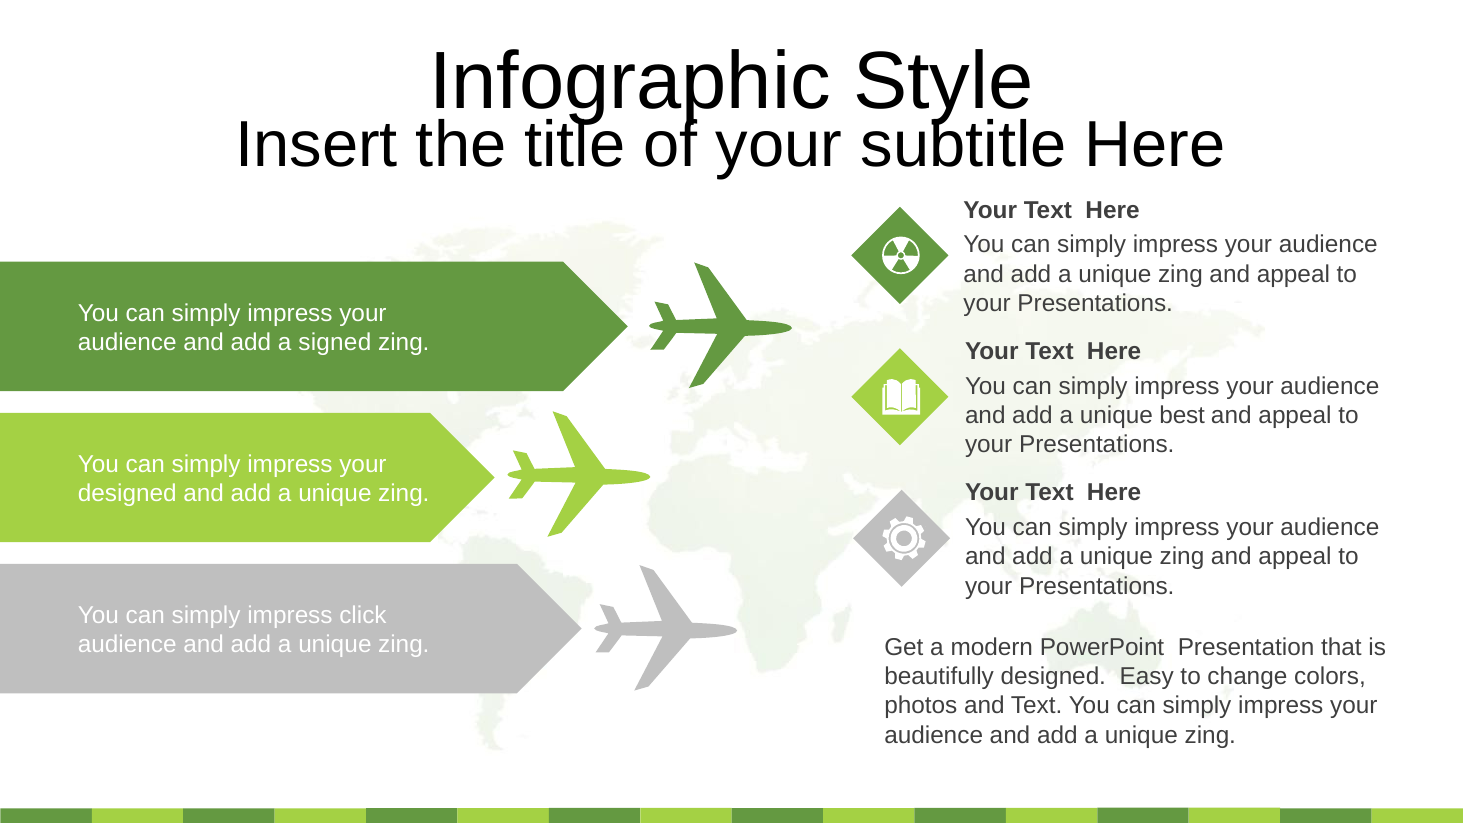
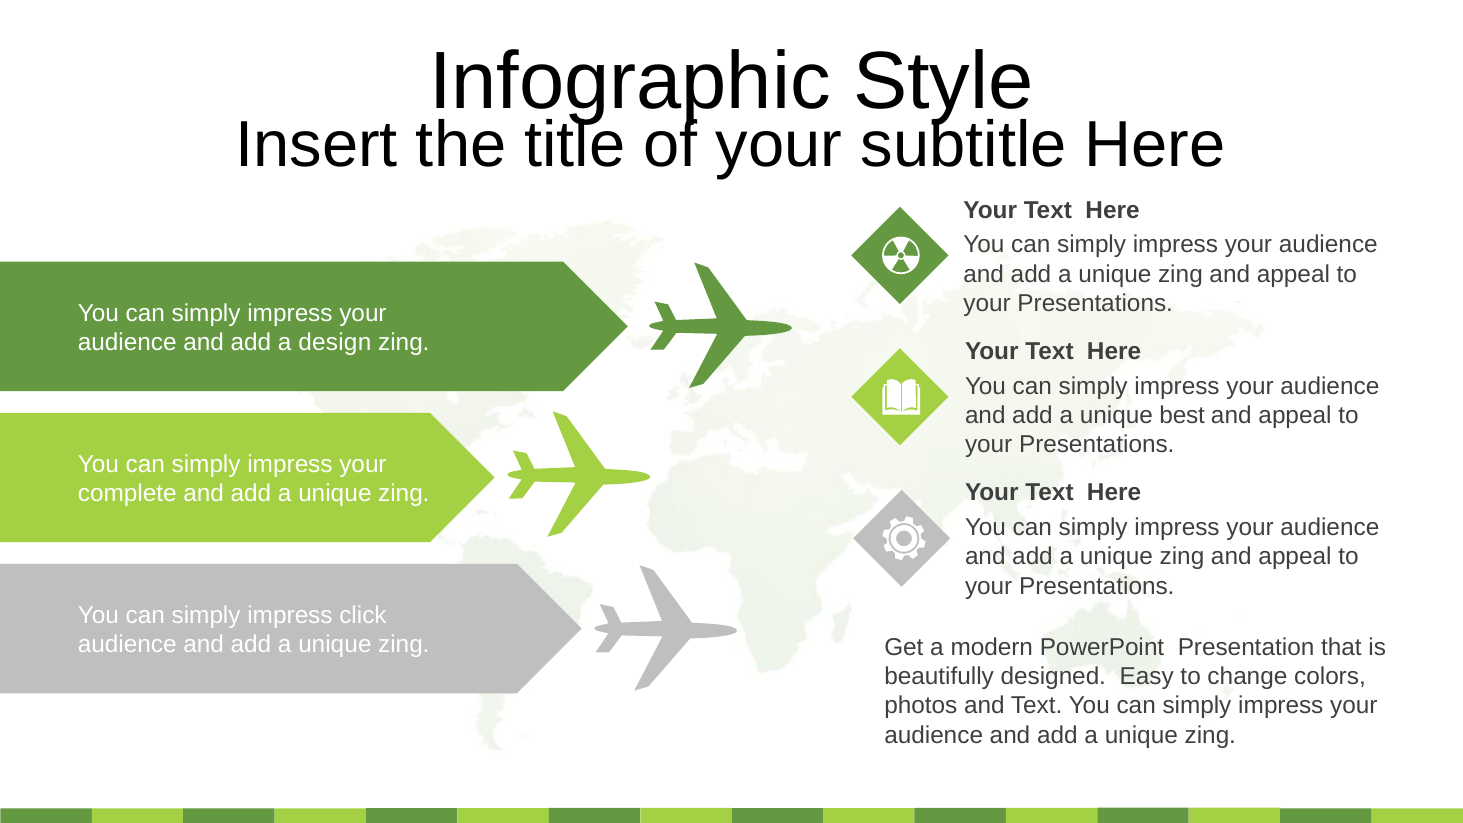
signed: signed -> design
designed at (127, 493): designed -> complete
